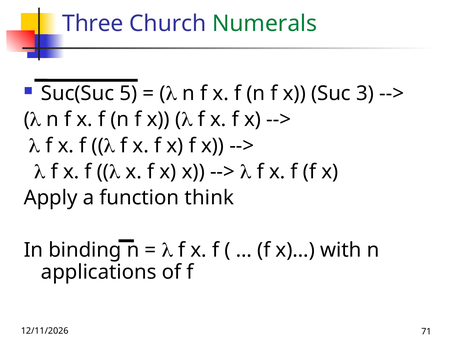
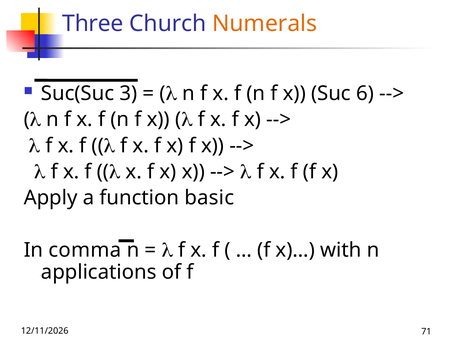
Numerals colour: green -> orange
5: 5 -> 3
3: 3 -> 6
think: think -> basic
binding: binding -> comma
